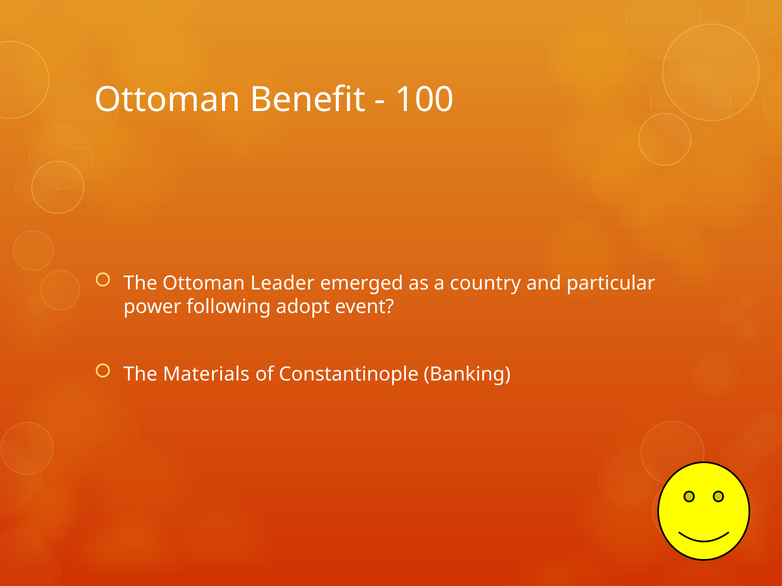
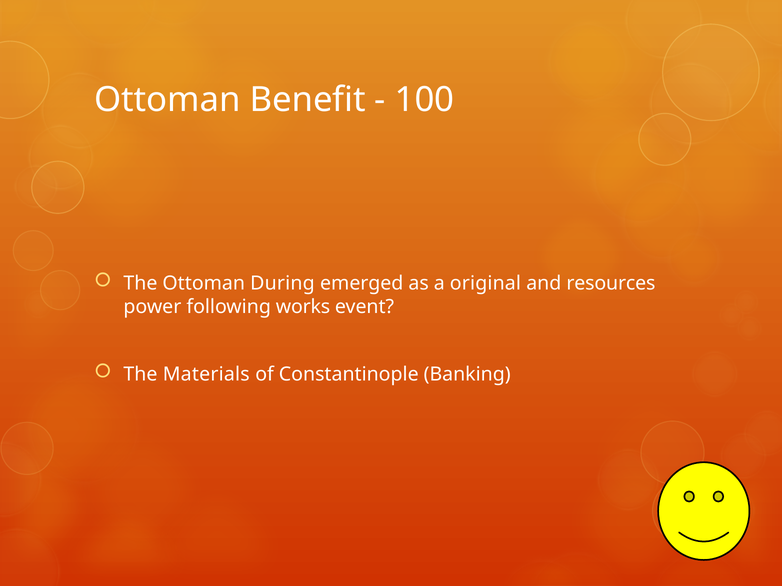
Leader: Leader -> During
country: country -> original
particular: particular -> resources
adopt: adopt -> works
